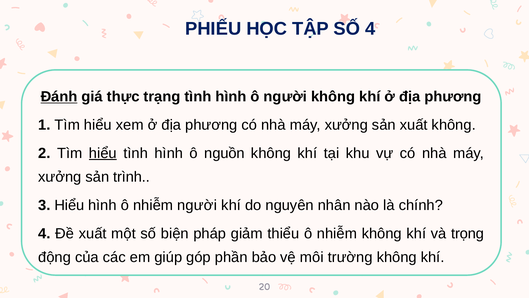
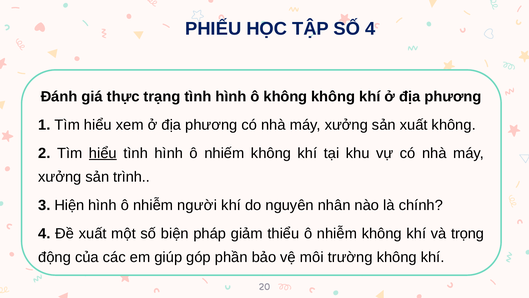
Đánh underline: present -> none
ô người: người -> không
nguồn: nguồn -> nhiếm
3 Hiểu: Hiểu -> Hiện
